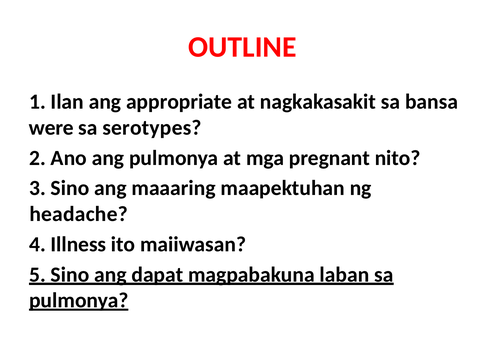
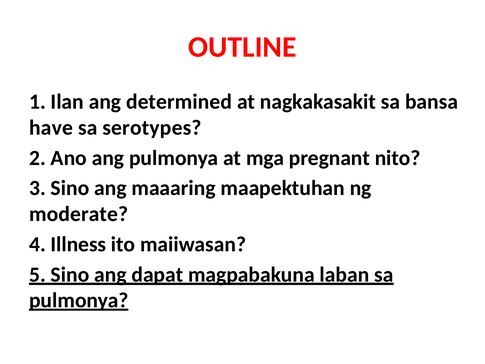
appropriate: appropriate -> determined
were: were -> have
headache: headache -> moderate
